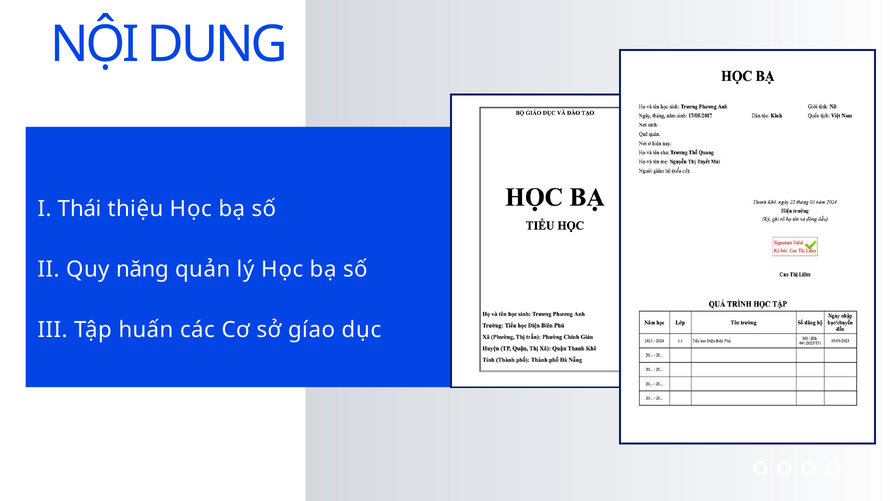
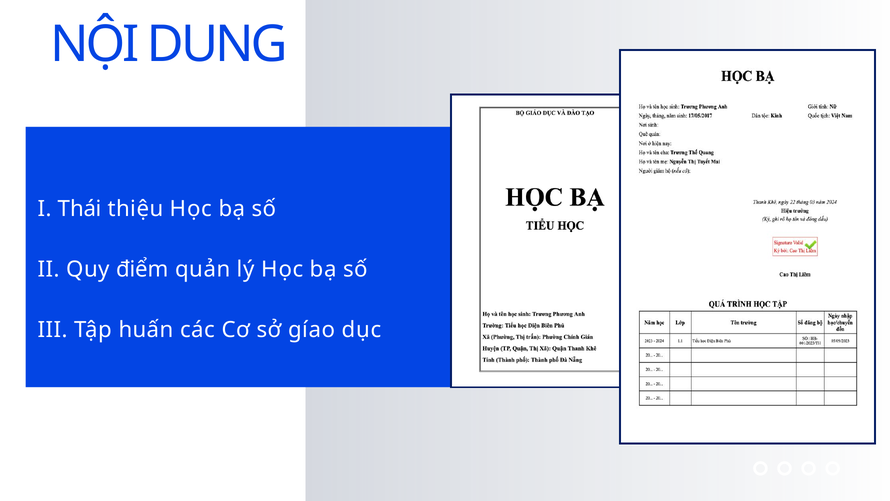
năng: năng -> điểm
